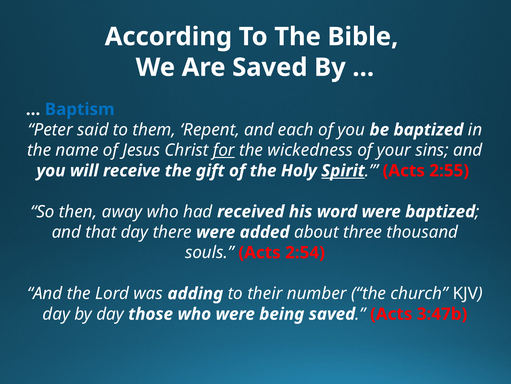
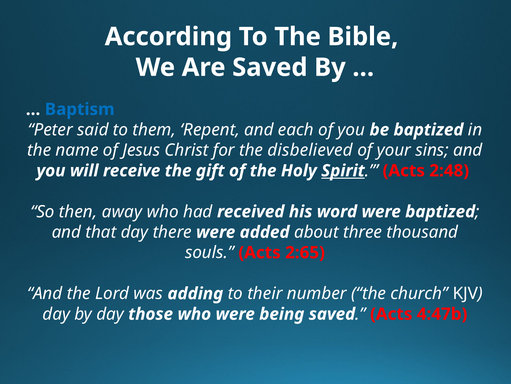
for underline: present -> none
wickedness: wickedness -> disbelieved
2:55: 2:55 -> 2:48
2:54: 2:54 -> 2:65
3:47b: 3:47b -> 4:47b
